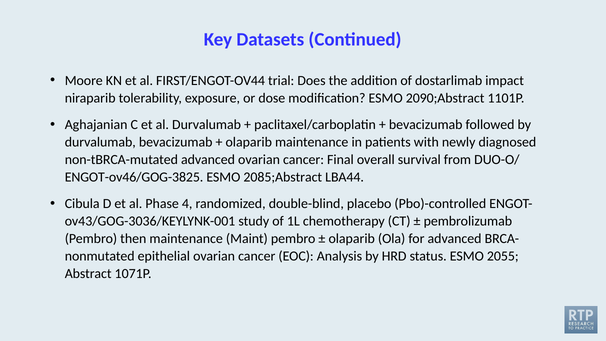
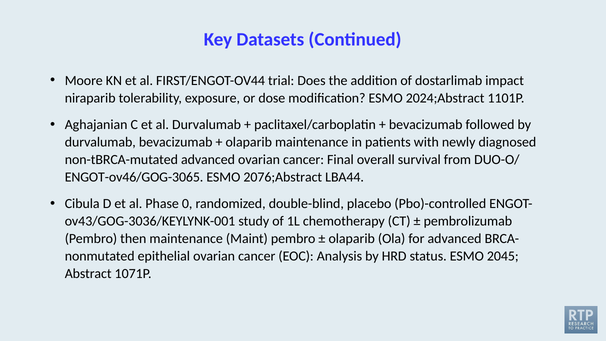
2090;Abstract: 2090;Abstract -> 2024;Abstract
ENGOT-ov46/GOG-3825: ENGOT-ov46/GOG-3825 -> ENGOT-ov46/GOG-3065
2085;Abstract: 2085;Abstract -> 2076;Abstract
4: 4 -> 0
2055: 2055 -> 2045
